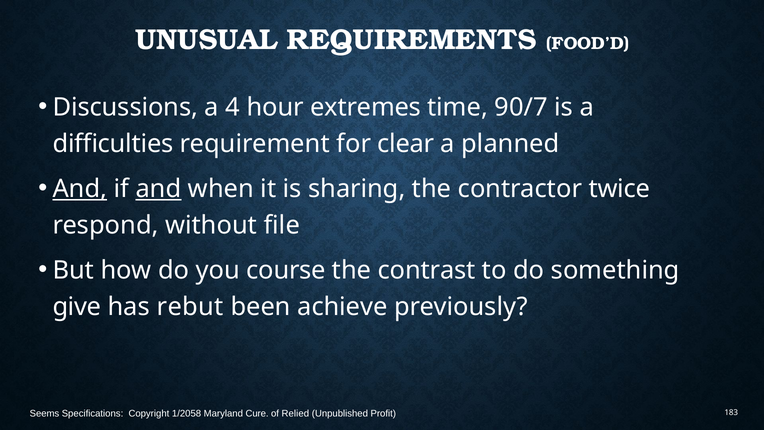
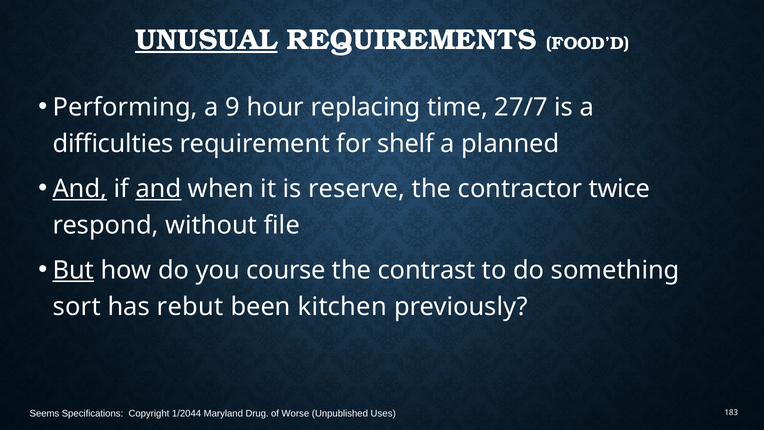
UNUSUAL underline: none -> present
Discussions: Discussions -> Performing
4: 4 -> 9
extremes: extremes -> replacing
90/7: 90/7 -> 27/7
clear: clear -> shelf
sharing: sharing -> reserve
But underline: none -> present
give: give -> sort
achieve: achieve -> kitchen
1/2058: 1/2058 -> 1/2044
Cure: Cure -> Drug
Relied: Relied -> Worse
Profit: Profit -> Uses
